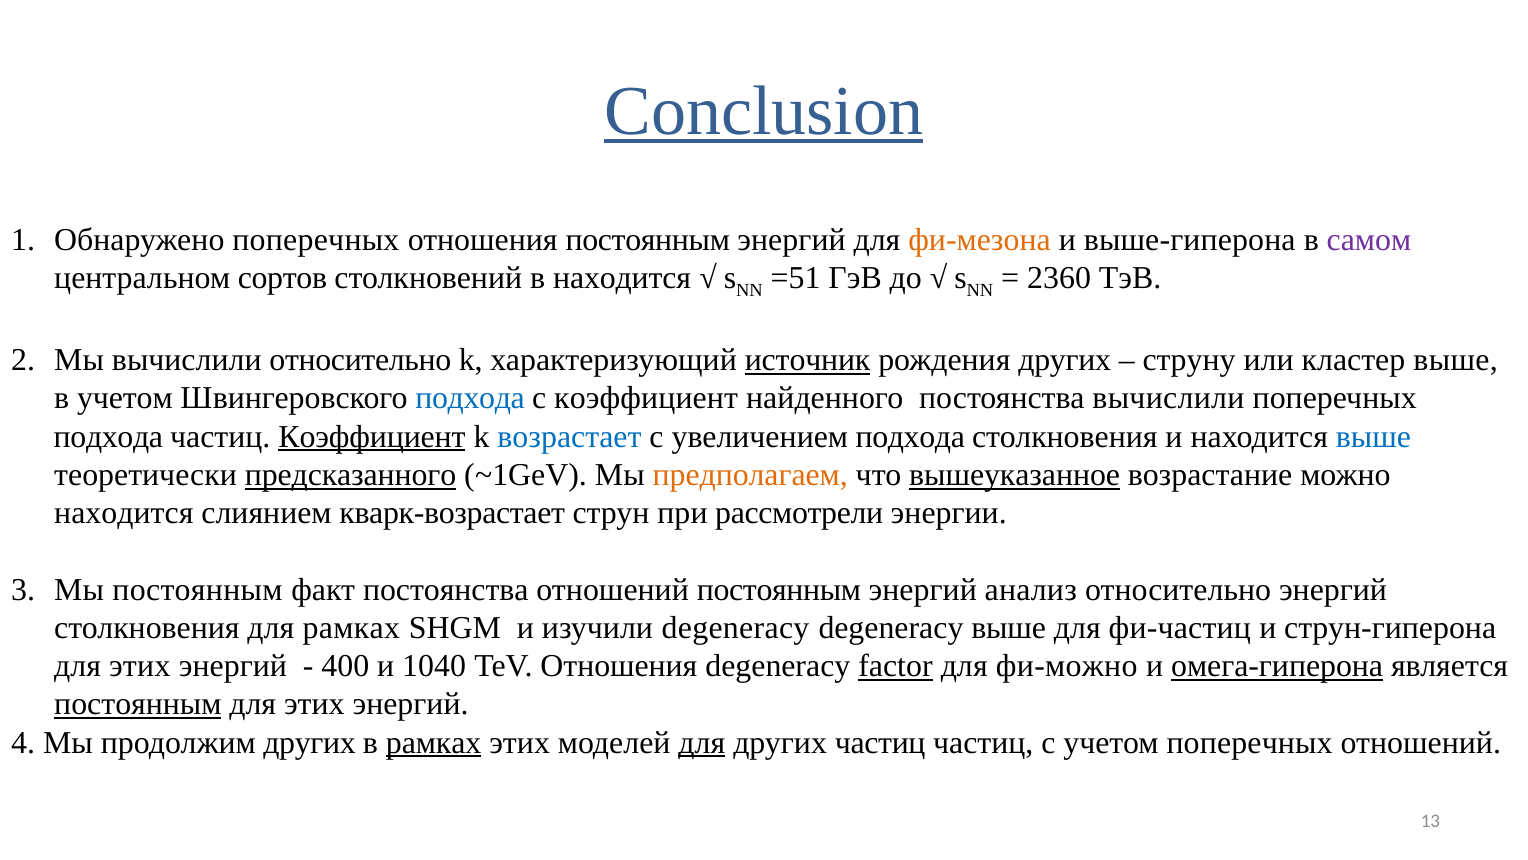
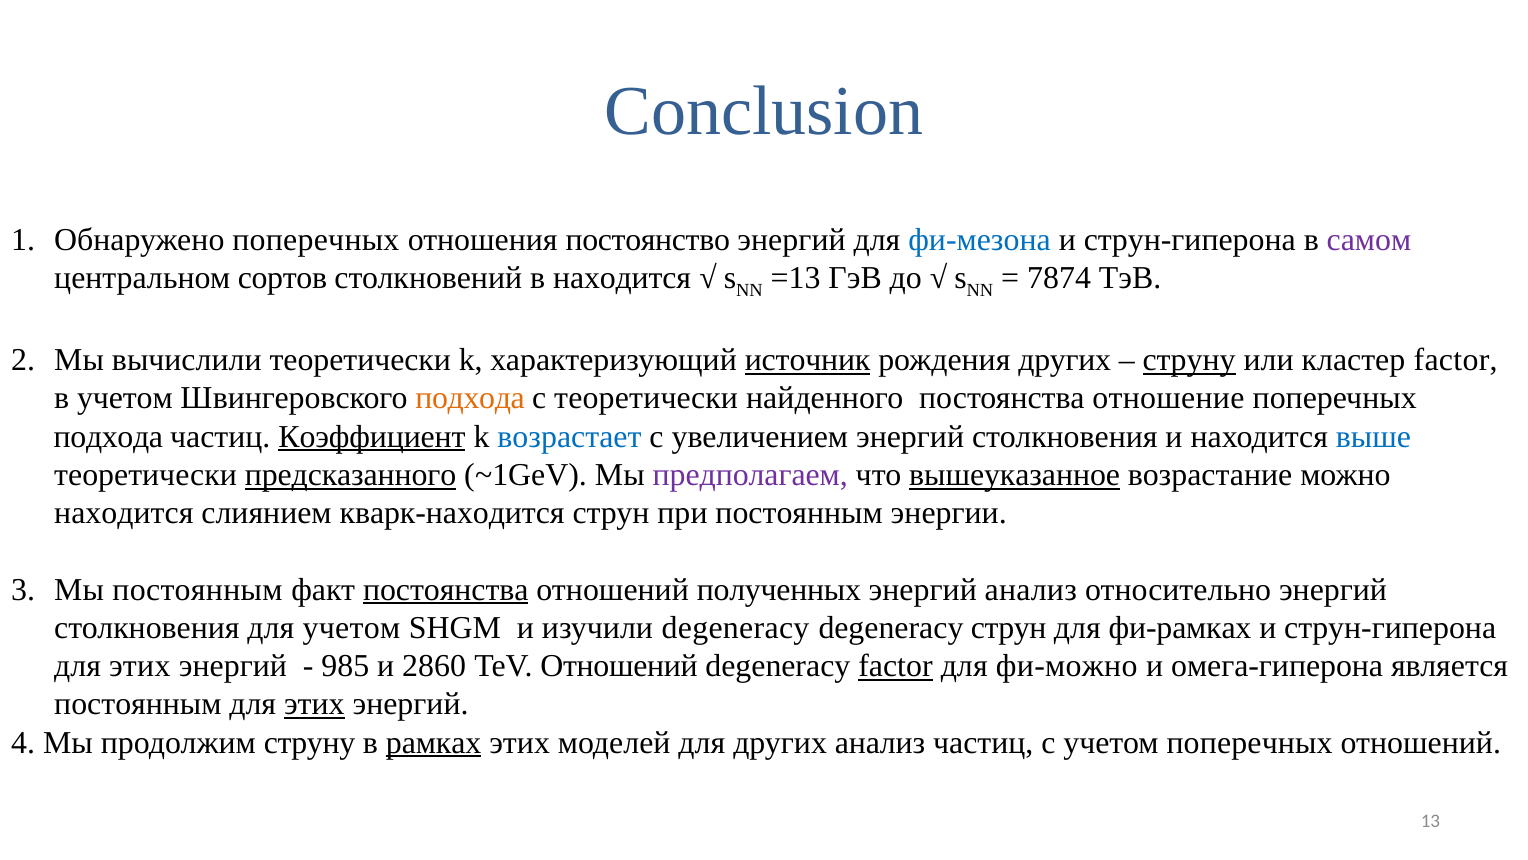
Conclusion underline: present -> none
отношения постоянным: постоянным -> постоянство
фи-мезона colour: orange -> blue
выше-гиперона at (1190, 240): выше-гиперона -> струн-гиперона
=51: =51 -> =13
2360: 2360 -> 7874
вычислили относительно: относительно -> теоретически
струну at (1189, 360) underline: none -> present
кластер выше: выше -> factor
подхода at (470, 398) colour: blue -> orange
с коэффициент: коэффициент -> теоретически
постоянства вычислили: вычислили -> отношение
увеличением подхода: подхода -> энергий
предполагаем colour: orange -> purple
кварк-возрастает: кварк-возрастает -> кварк-находится
при рассмотрели: рассмотрели -> постоянным
постоянства at (446, 589) underline: none -> present
отношений постоянным: постоянным -> полученных
для рамках: рамках -> учетом
degeneracy выше: выше -> струн
фи-частиц: фи-частиц -> фи-рамках
400: 400 -> 985
1040: 1040 -> 2860
TeV Отношения: Отношения -> Отношений
омега-гиперона underline: present -> none
постоянным at (138, 704) underline: present -> none
этих at (314, 704) underline: none -> present
продолжим других: других -> струну
для at (702, 742) underline: present -> none
других частиц: частиц -> анализ
